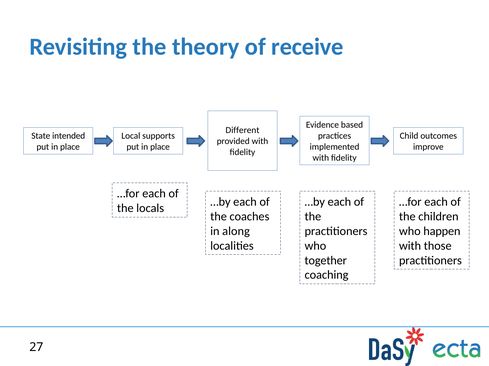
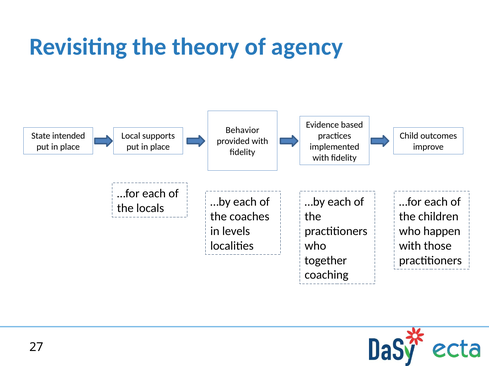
receive: receive -> agency
Different: Different -> Behavior
along: along -> levels
